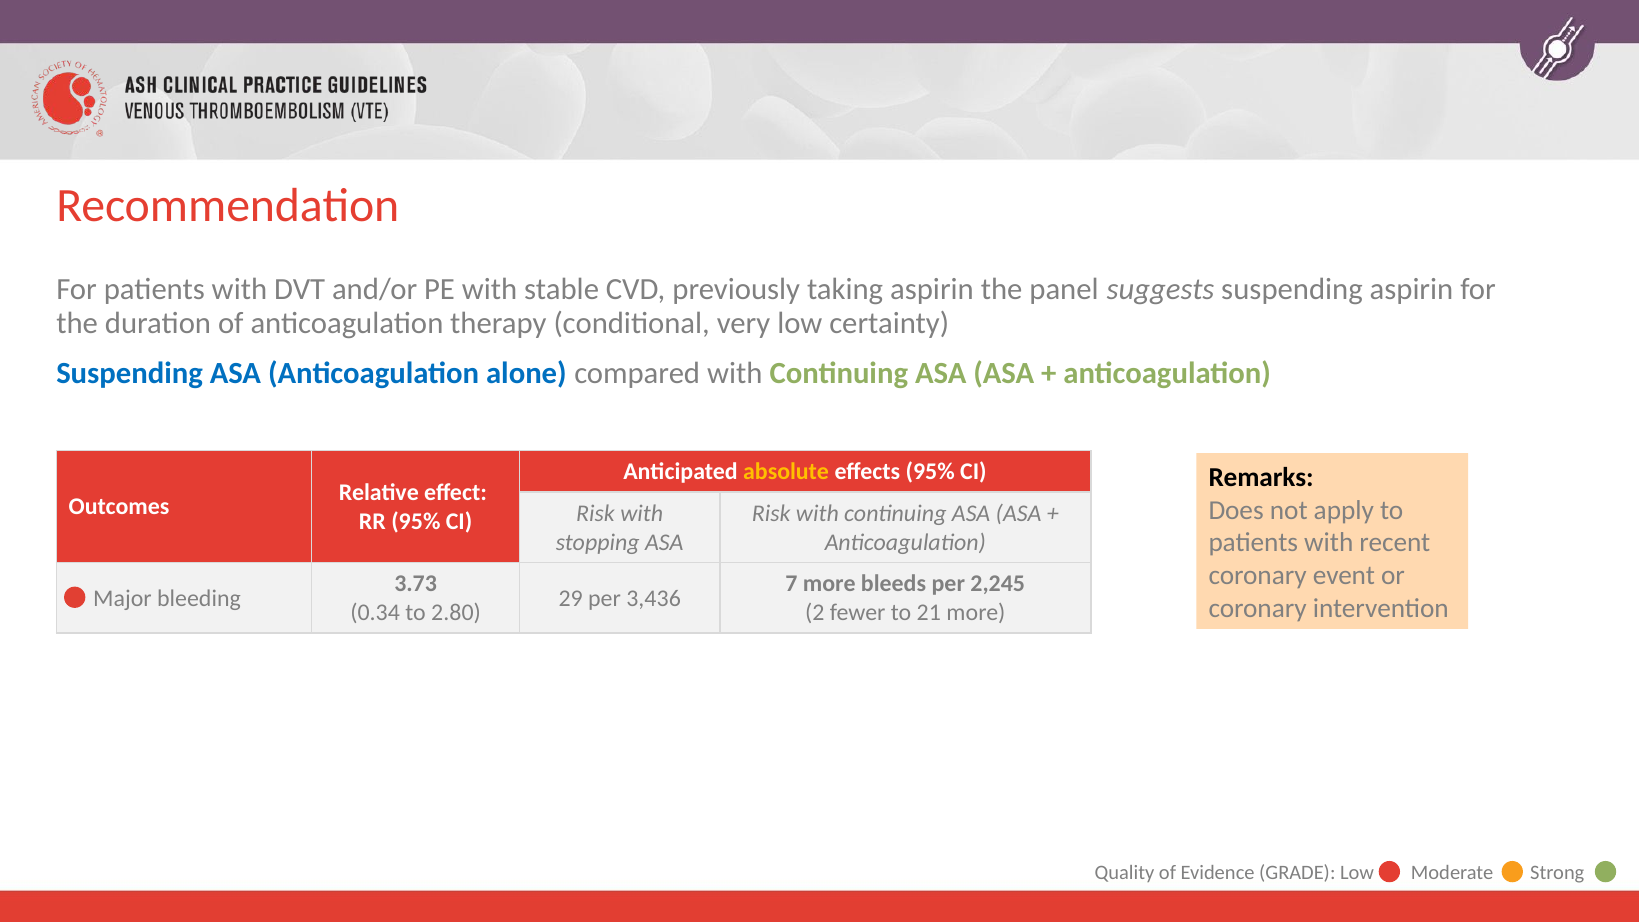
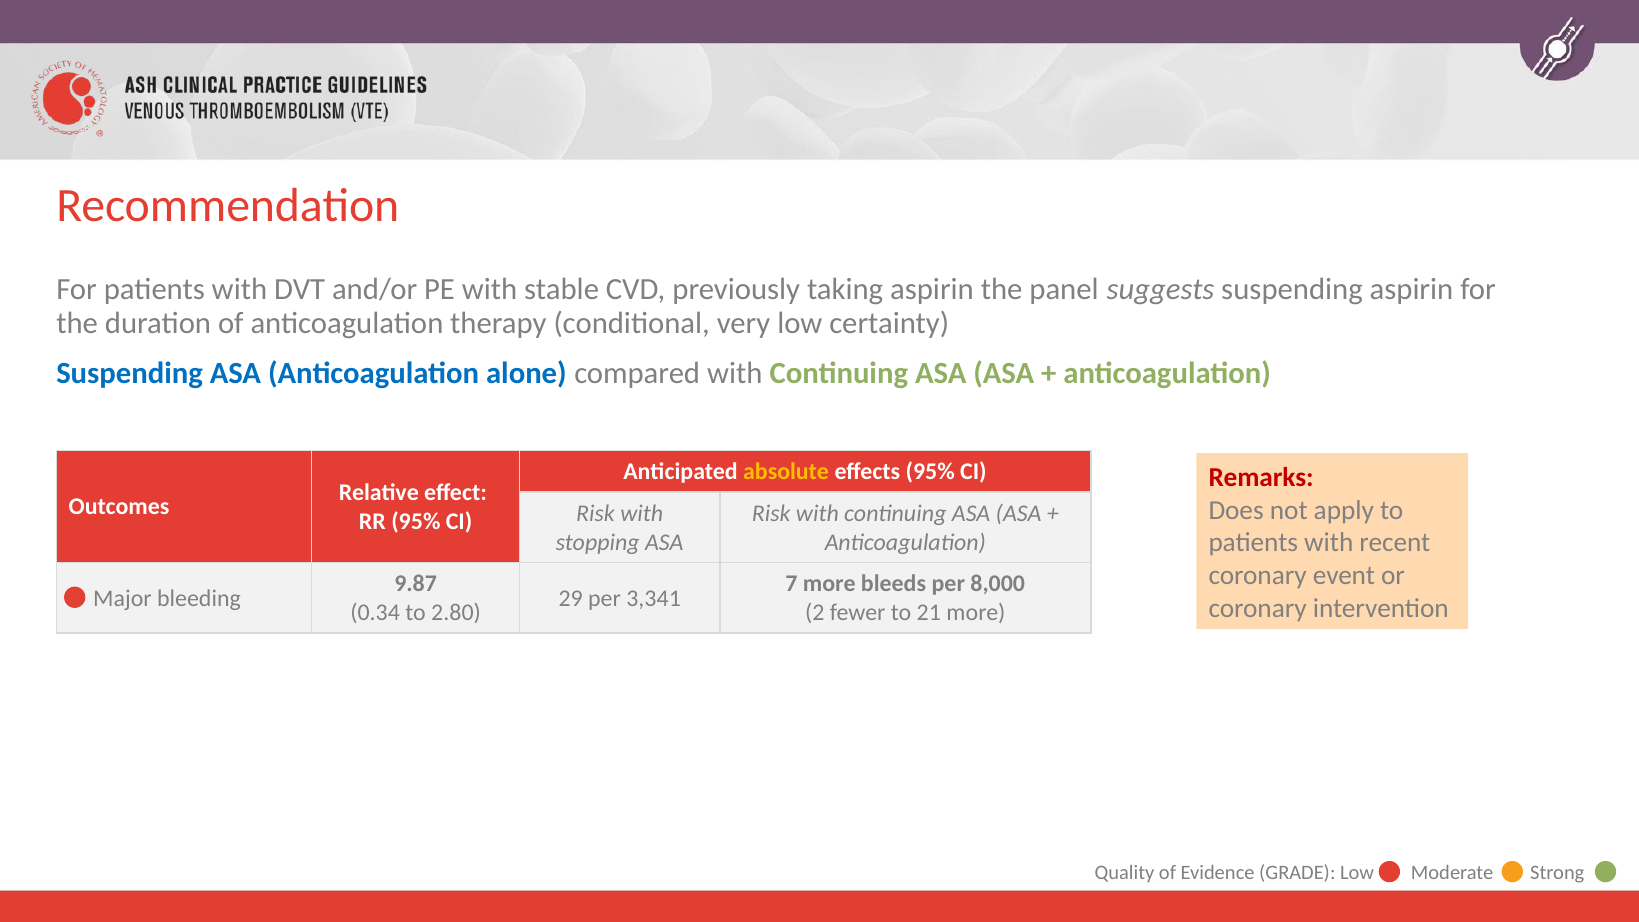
Remarks colour: black -> red
3.73: 3.73 -> 9.87
2,245: 2,245 -> 8,000
3,436: 3,436 -> 3,341
